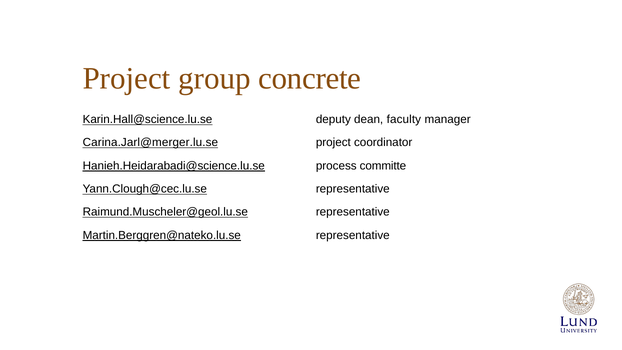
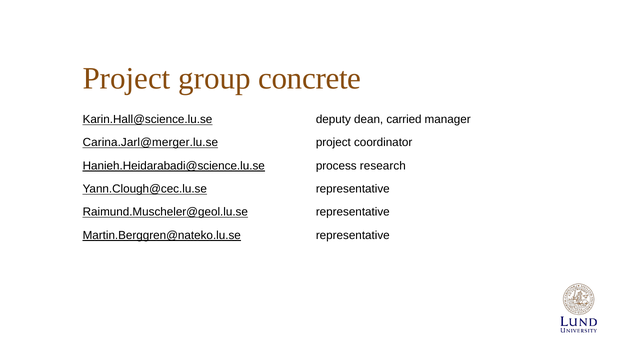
faculty: faculty -> carried
committe: committe -> research
